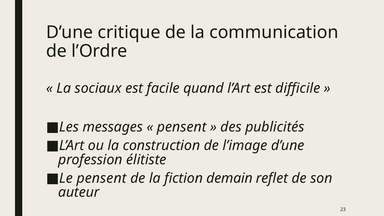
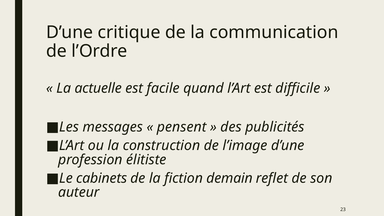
sociaux: sociaux -> actuelle
Le pensent: pensent -> cabinets
